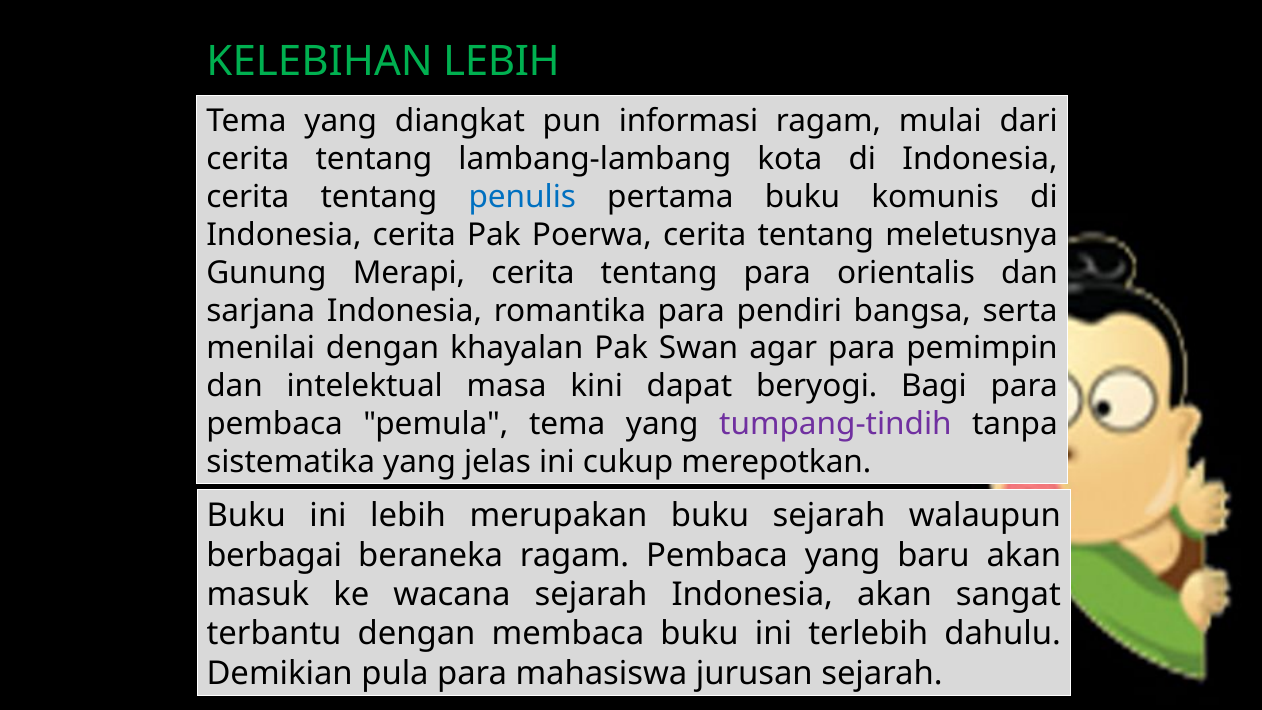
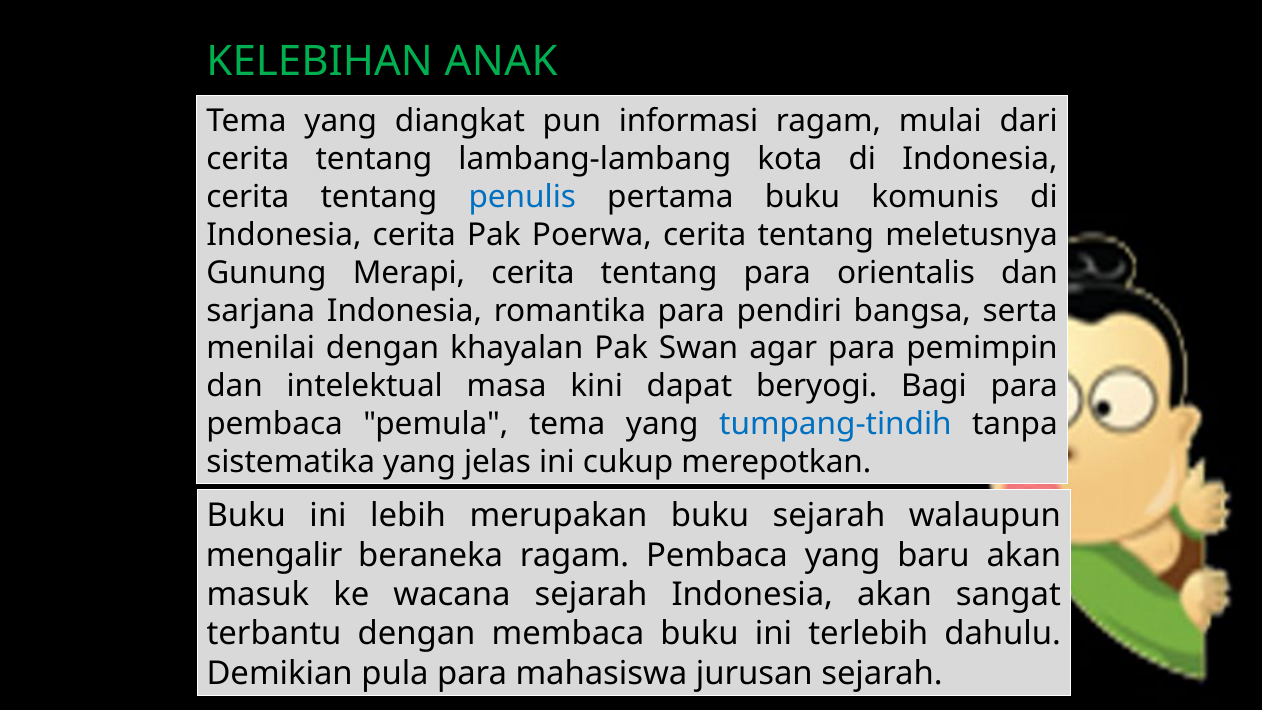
KELEBIHAN LEBIH: LEBIH -> ANAK
tumpang-tindih colour: purple -> blue
berbagai: berbagai -> mengalir
